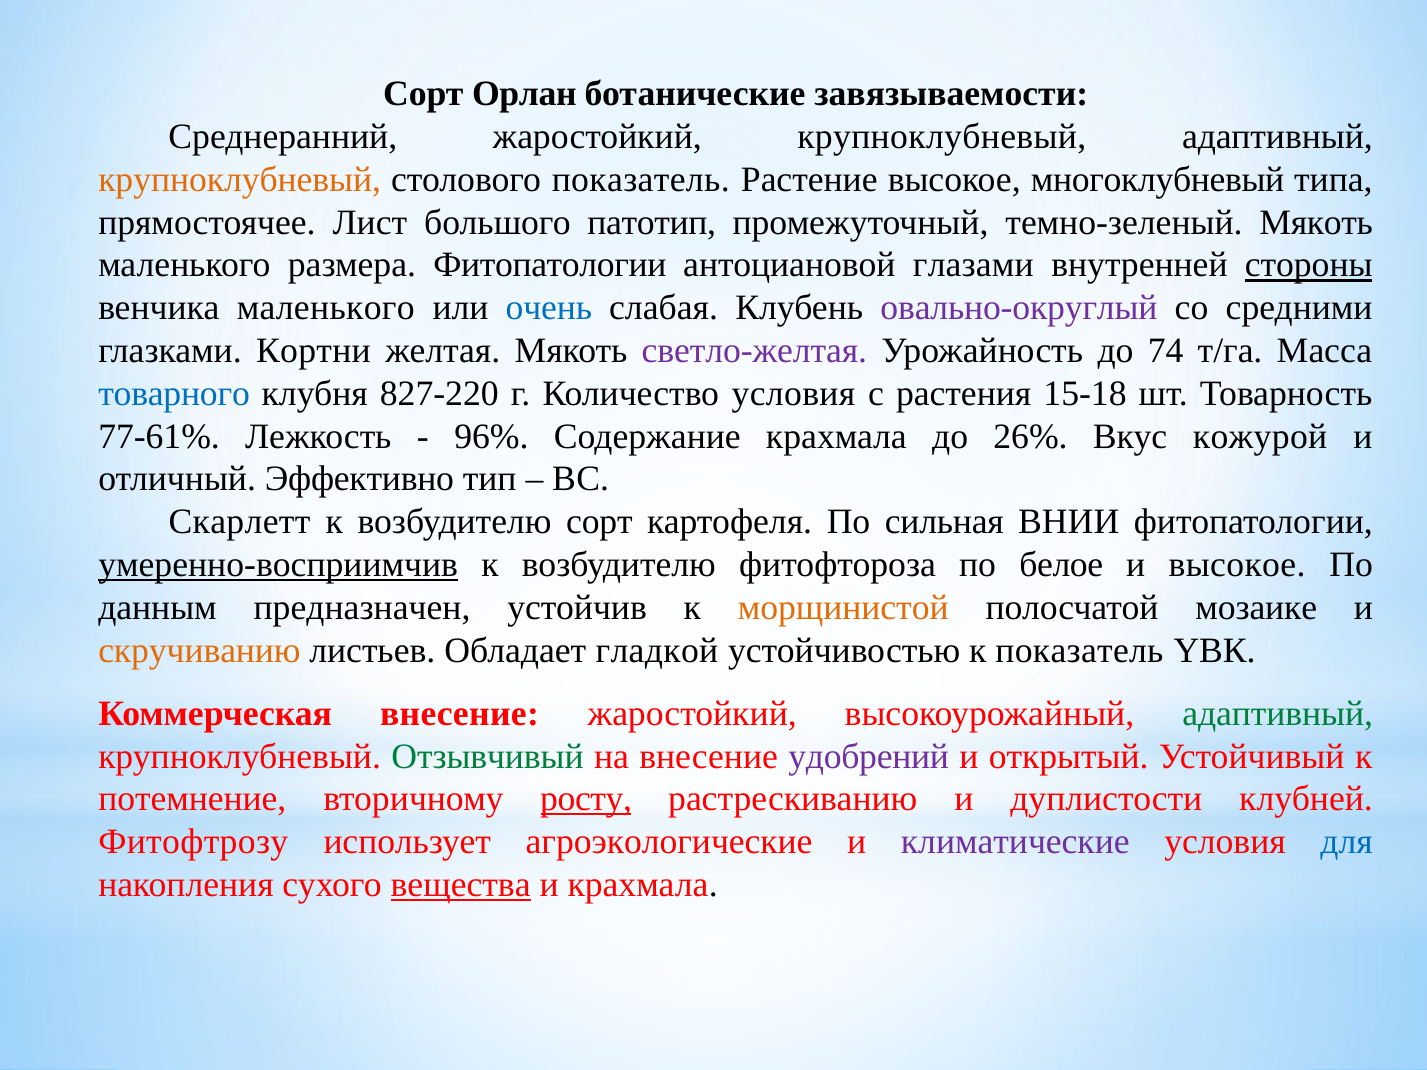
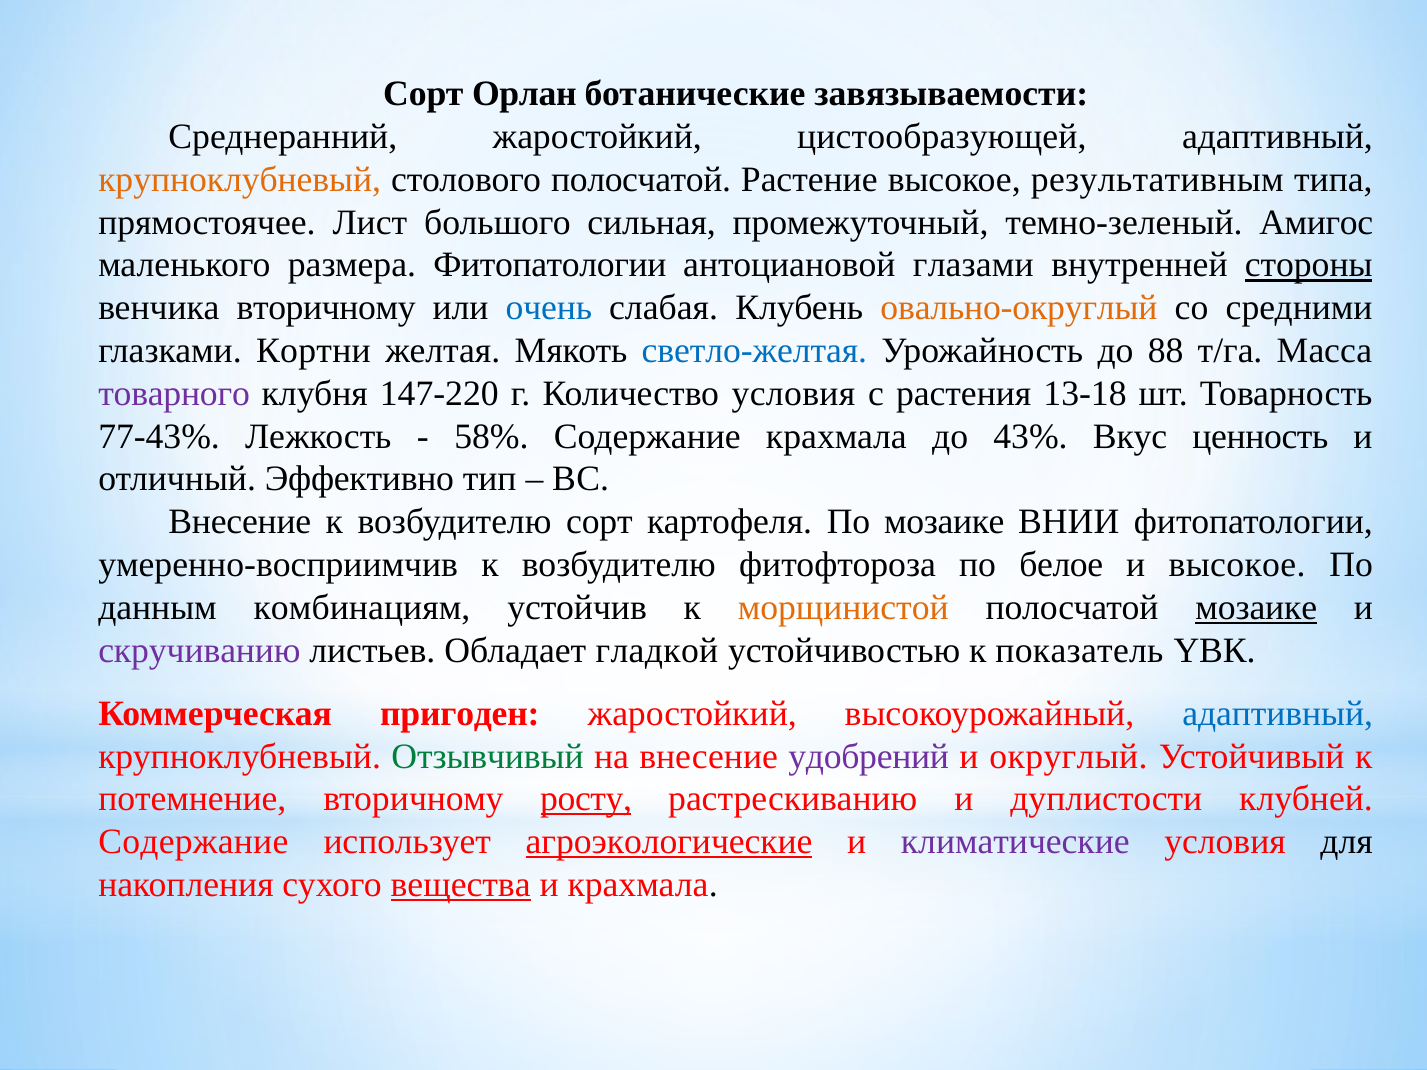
жаростойкий крупноклубневый: крупноклубневый -> цистообразующей
столового показатель: показатель -> полосчатой
многоклубневый: многоклубневый -> результативным
патотип: патотип -> сильная
темно-зеленый Мякоть: Мякоть -> Амигос
венчика маленького: маленького -> вторичному
овально-округлый colour: purple -> orange
светло-желтая colour: purple -> blue
74: 74 -> 88
товарного colour: blue -> purple
827-220: 827-220 -> 147-220
15-18: 15-18 -> 13-18
77-61%: 77-61% -> 77-43%
96%: 96% -> 58%
26%: 26% -> 43%
кожурой: кожурой -> ценность
Скарлетт at (240, 522): Скарлетт -> Внесение
По сильная: сильная -> мозаике
умеренно-восприимчив underline: present -> none
предназначен: предназначен -> комбинациям
мозаике at (1256, 608) underline: none -> present
скручиванию colour: orange -> purple
Коммерческая внесение: внесение -> пригоден
адаптивный at (1278, 714) colour: green -> blue
открытый: открытый -> округлый
Фитофтрозу at (193, 842): Фитофтрозу -> Содержание
агроэкологические underline: none -> present
для colour: blue -> black
